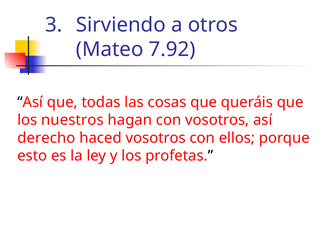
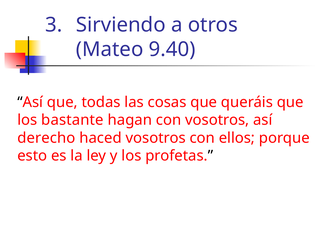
7.92: 7.92 -> 9.40
nuestros: nuestros -> bastante
